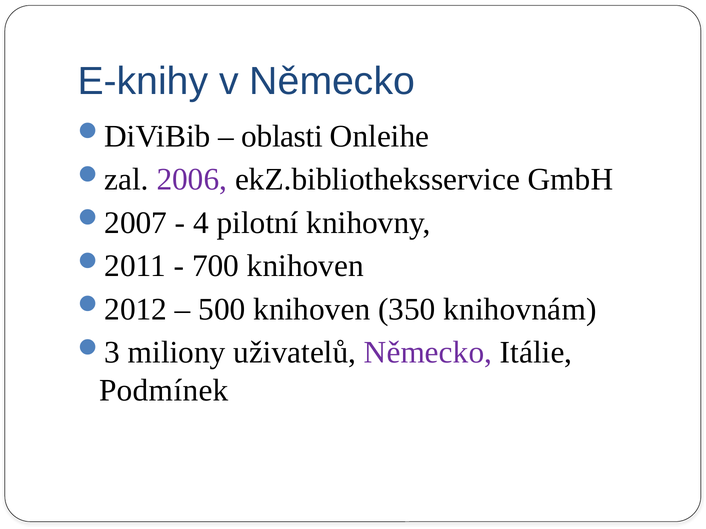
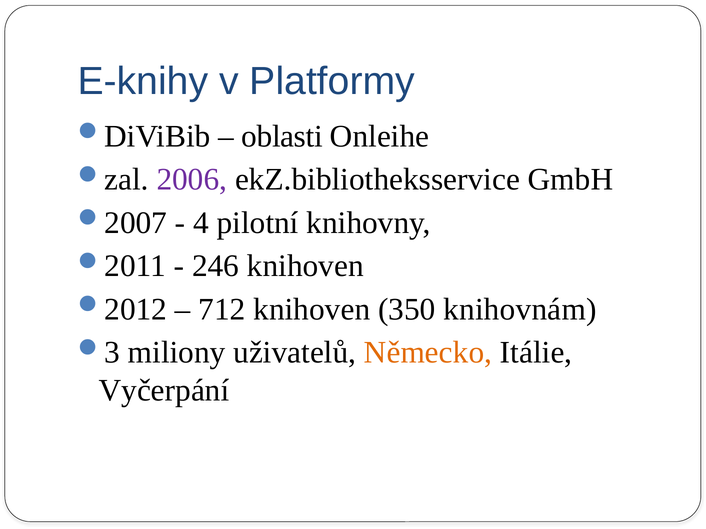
v Německo: Německo -> Platformy
700: 700 -> 246
500: 500 -> 712
Německo at (428, 353) colour: purple -> orange
Podmínek: Podmínek -> Vyčerpání
